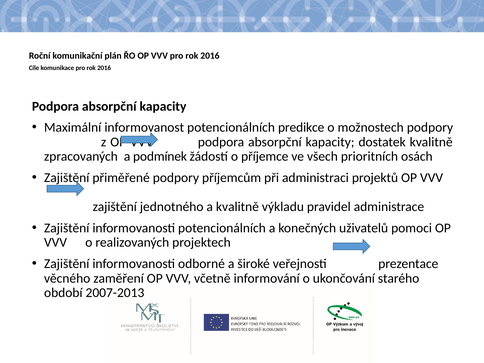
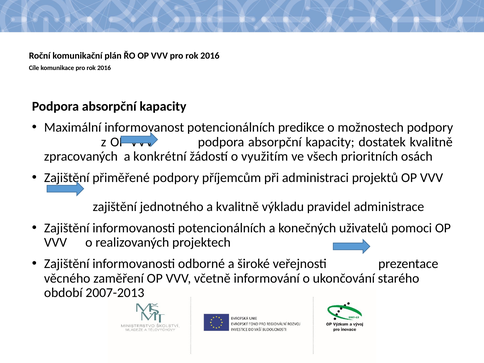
podmínek: podmínek -> konkrétní
příjemce: příjemce -> využitím
